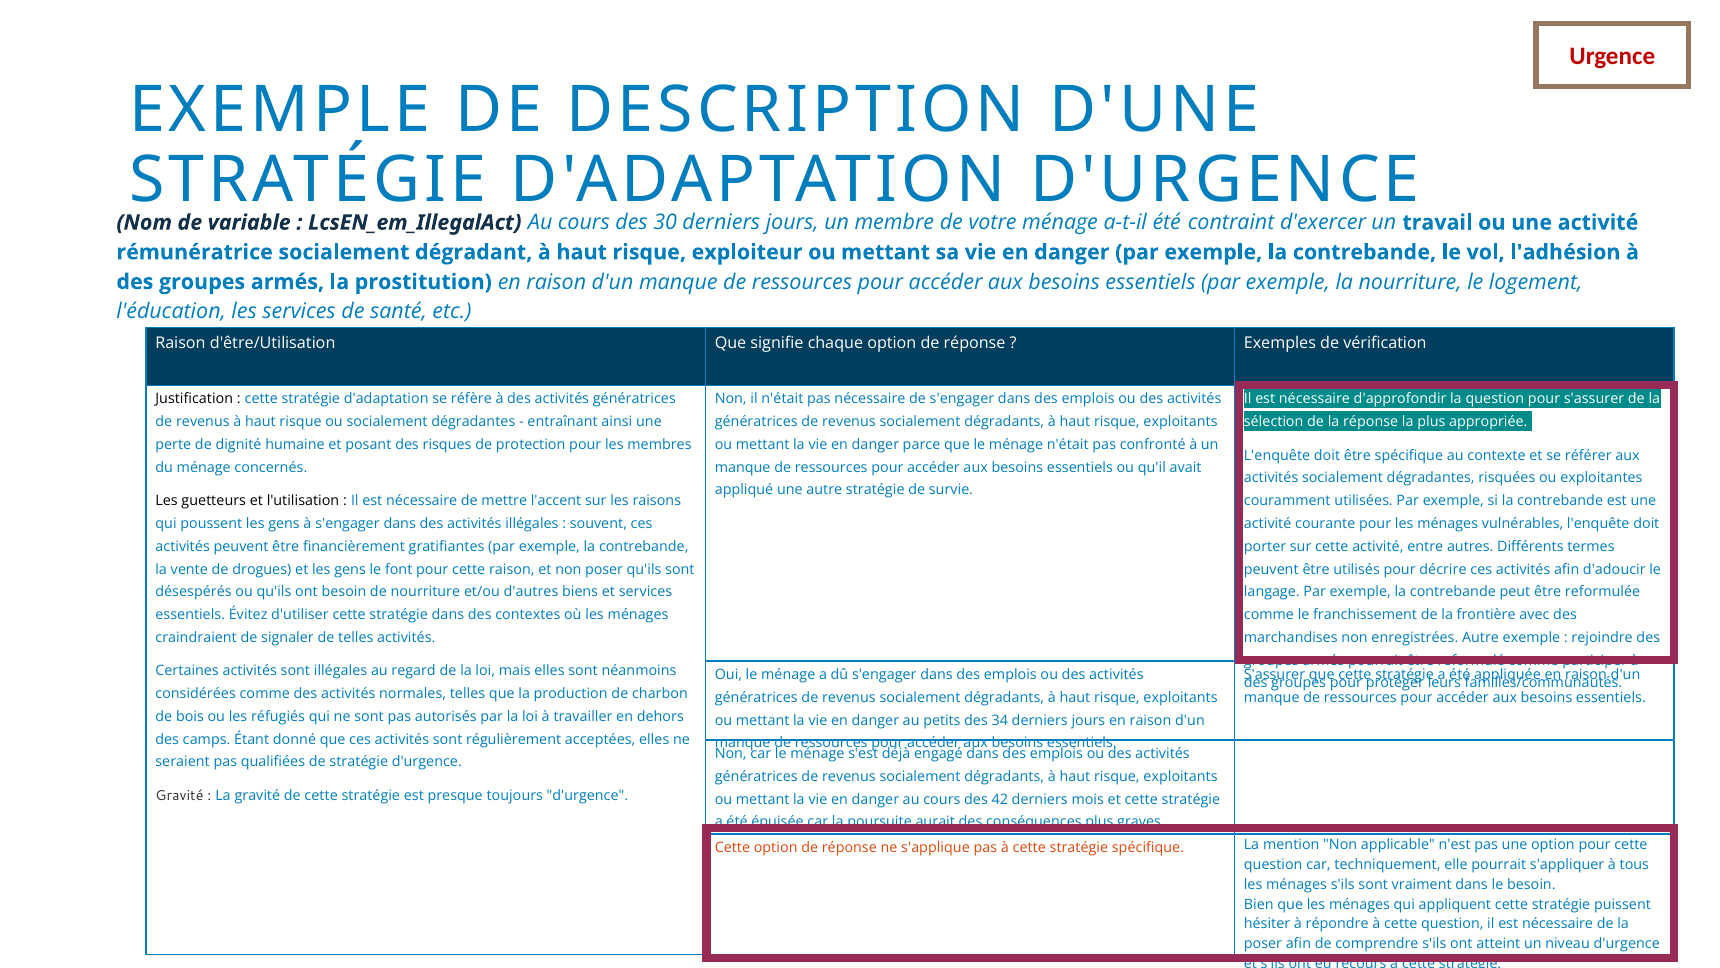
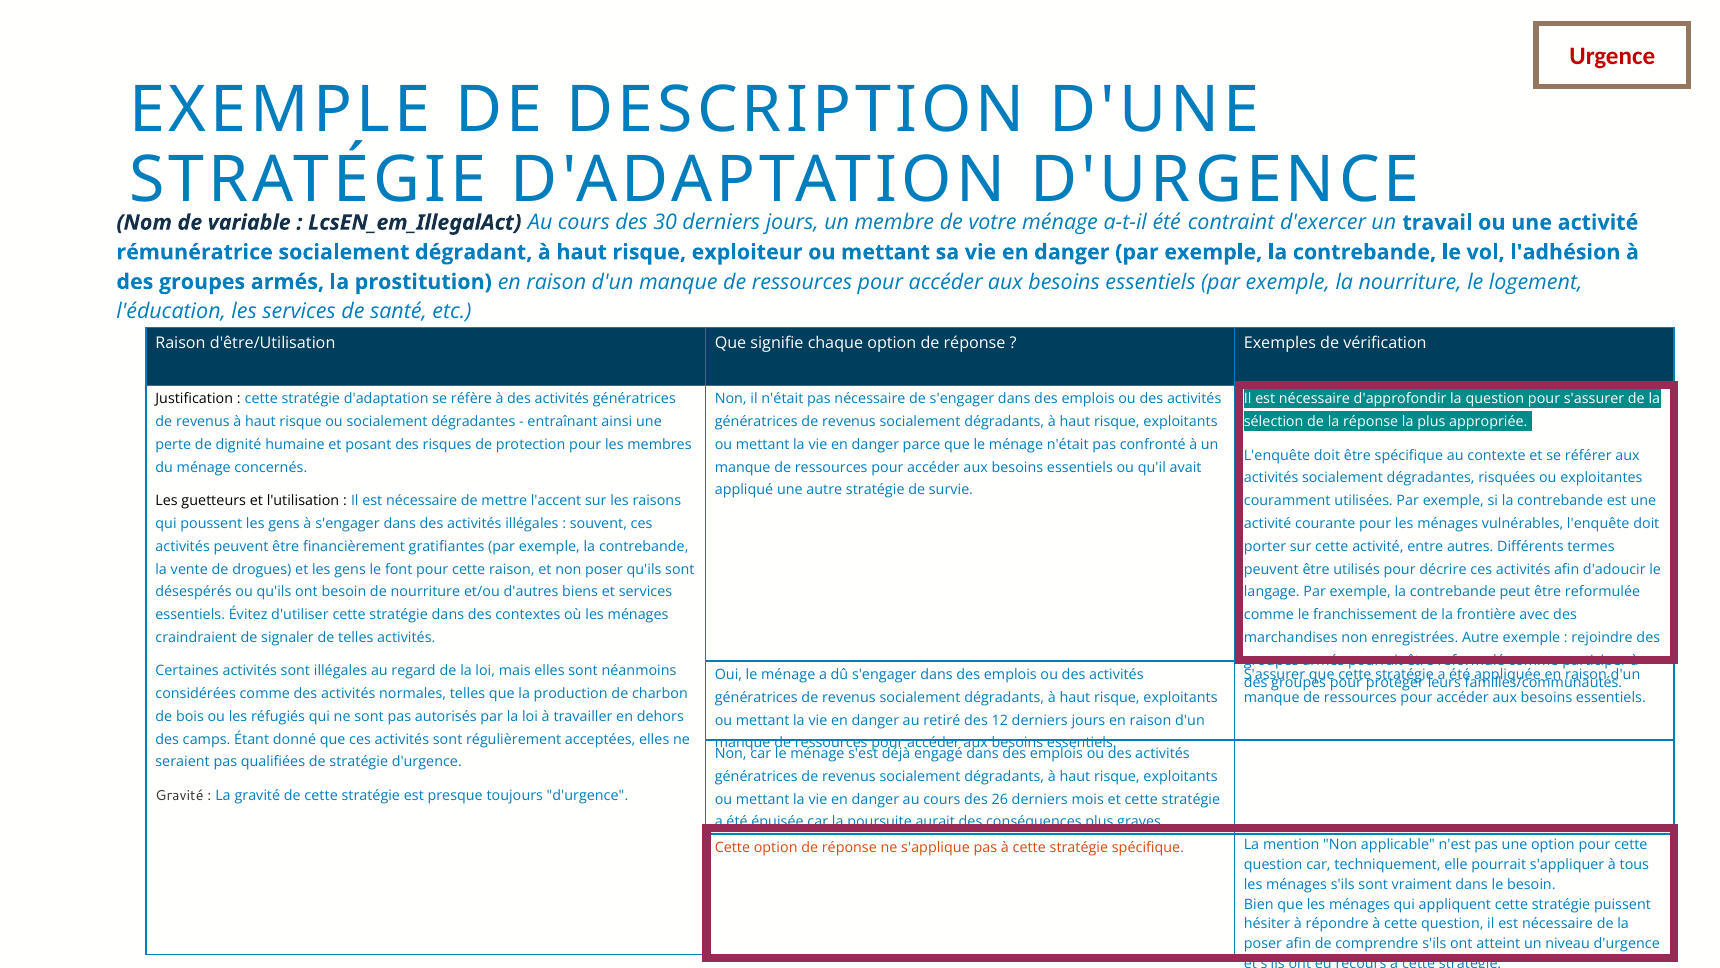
petits: petits -> retiré
34: 34 -> 12
42: 42 -> 26
